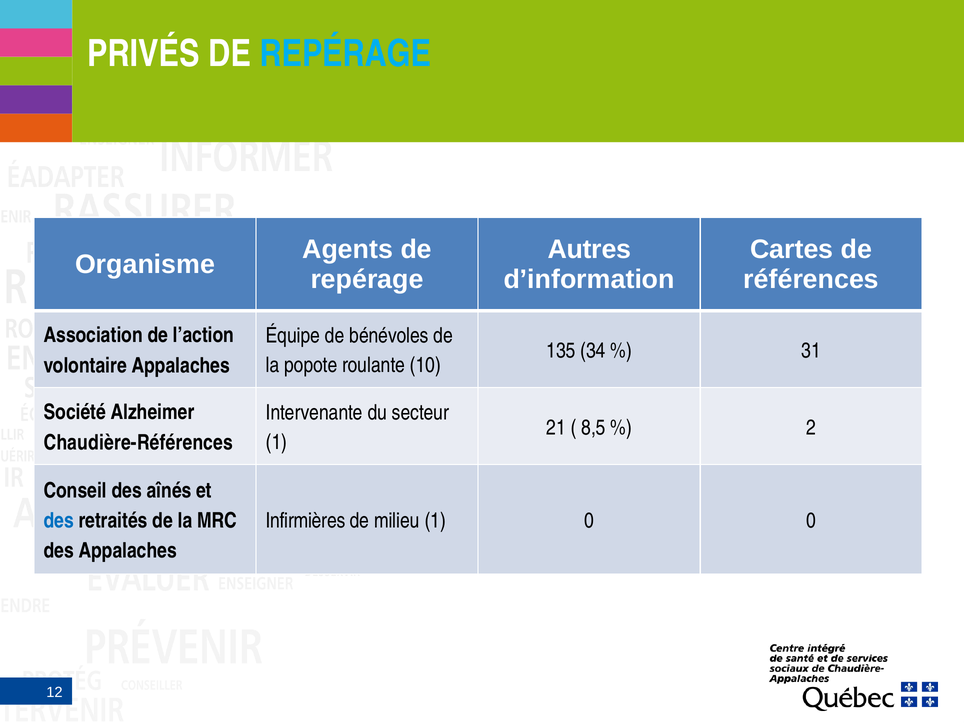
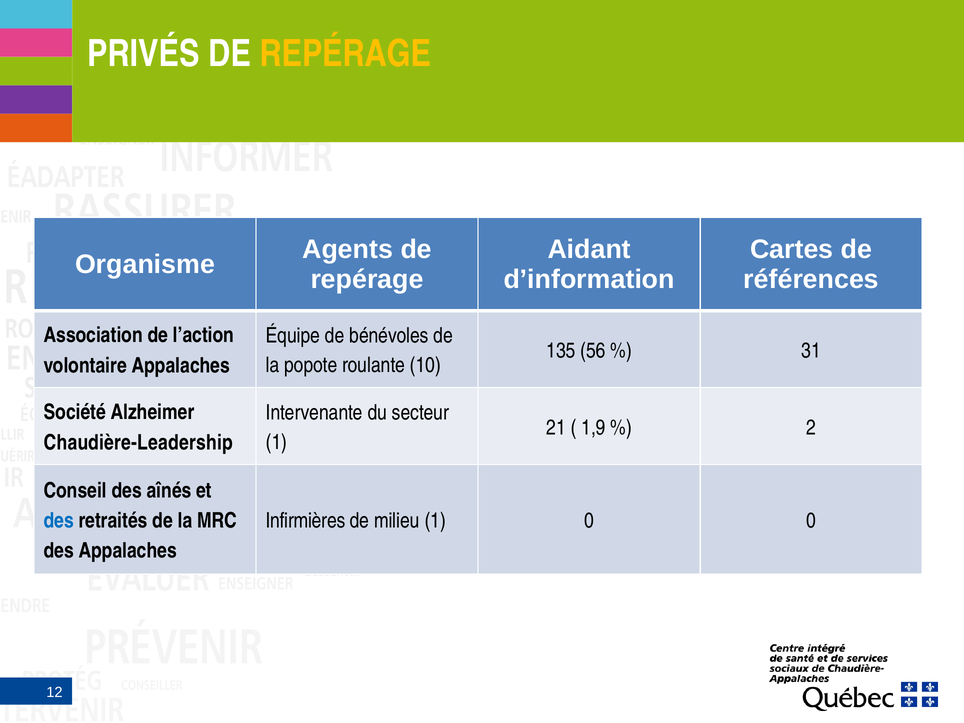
REPÉRAGE at (345, 54) colour: light blue -> yellow
Autres: Autres -> Aidant
34: 34 -> 56
8,5: 8,5 -> 1,9
Chaudière-Références: Chaudière-Références -> Chaudière-Leadership
